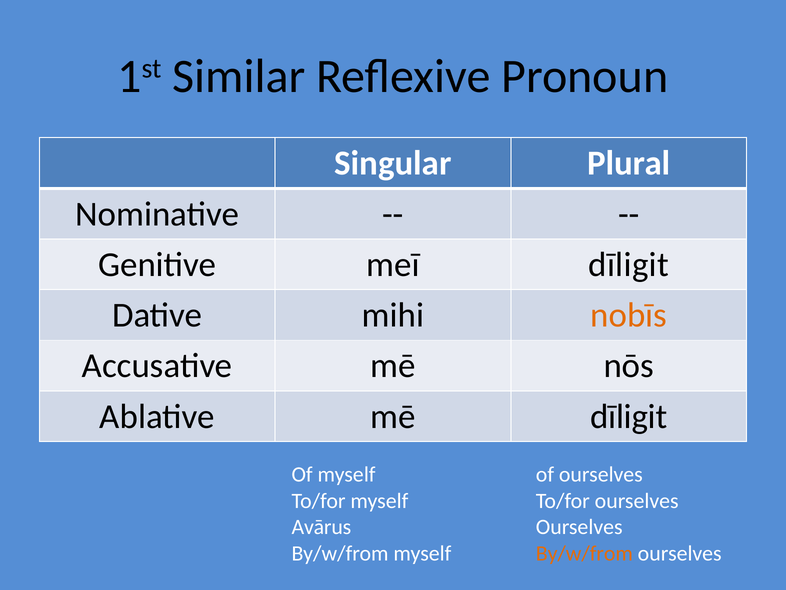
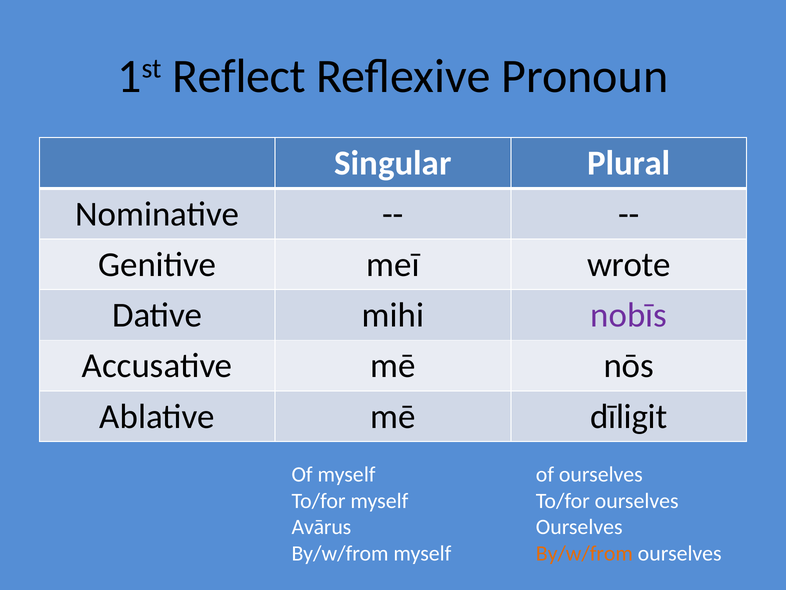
Similar: Similar -> Reflect
meī dīligit: dīligit -> wrote
nobīs colour: orange -> purple
